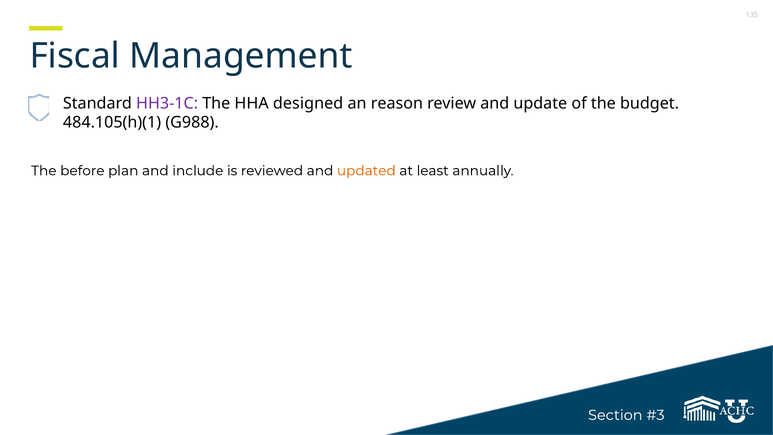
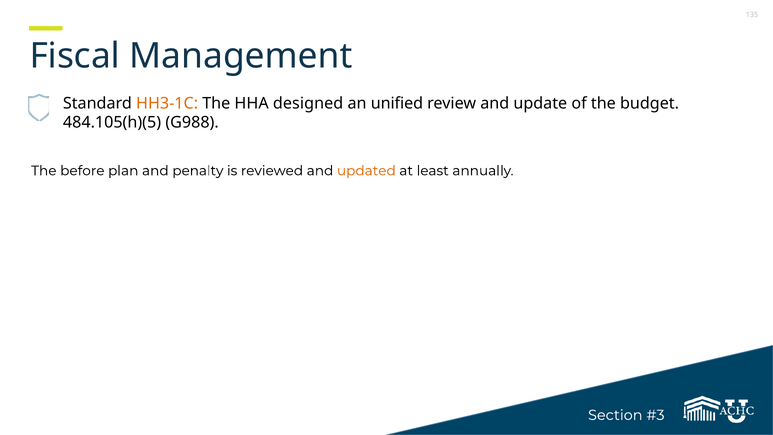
HH3-1C colour: purple -> orange
reason: reason -> unified
484.105(h)(1: 484.105(h)(1 -> 484.105(h)(5
include: include -> penalty
